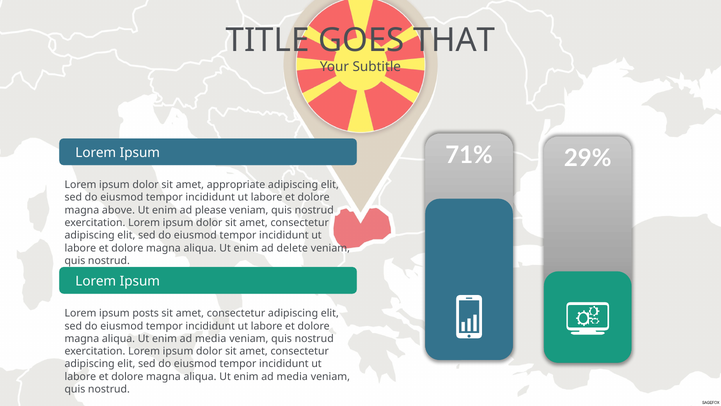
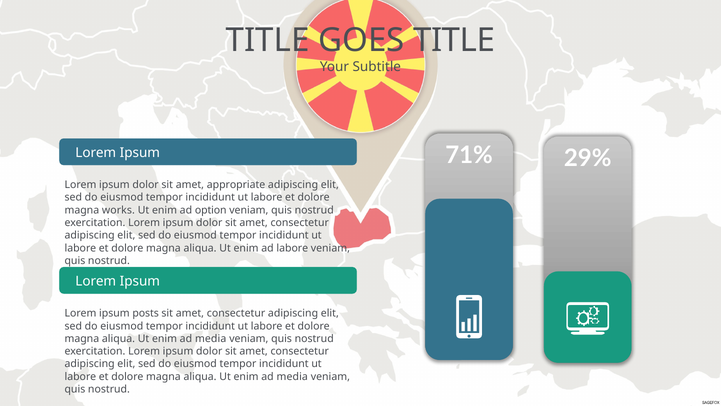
GOES THAT: THAT -> TITLE
above: above -> works
please: please -> option
ad delete: delete -> labore
